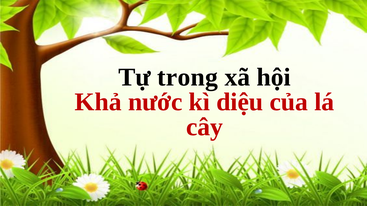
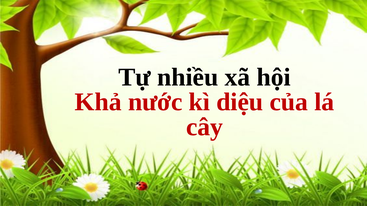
trong: trong -> nhiều
